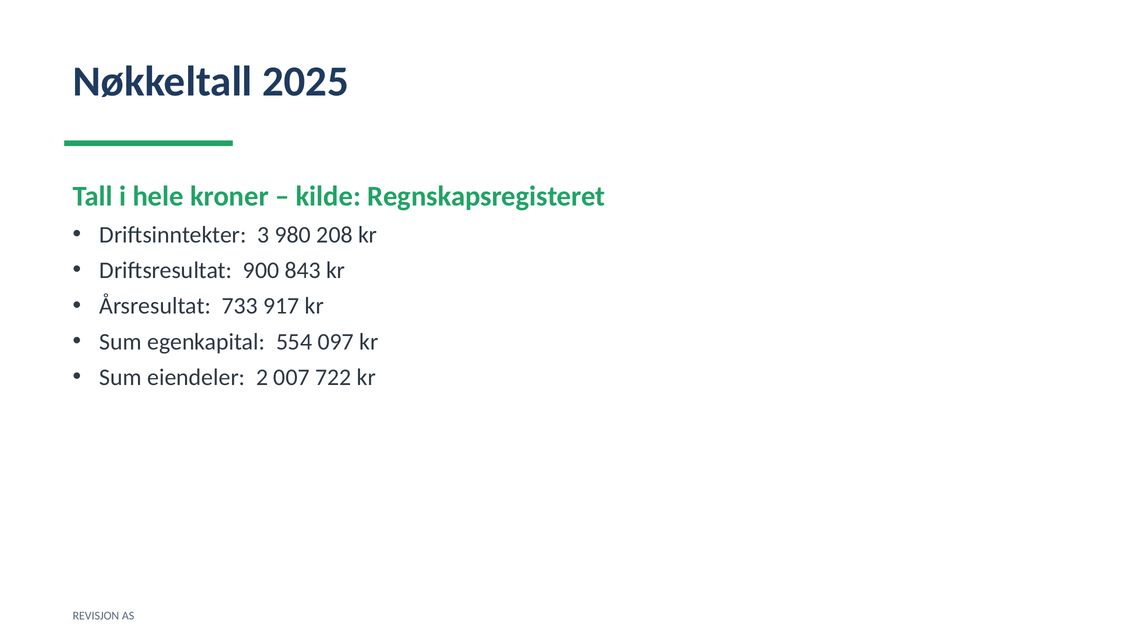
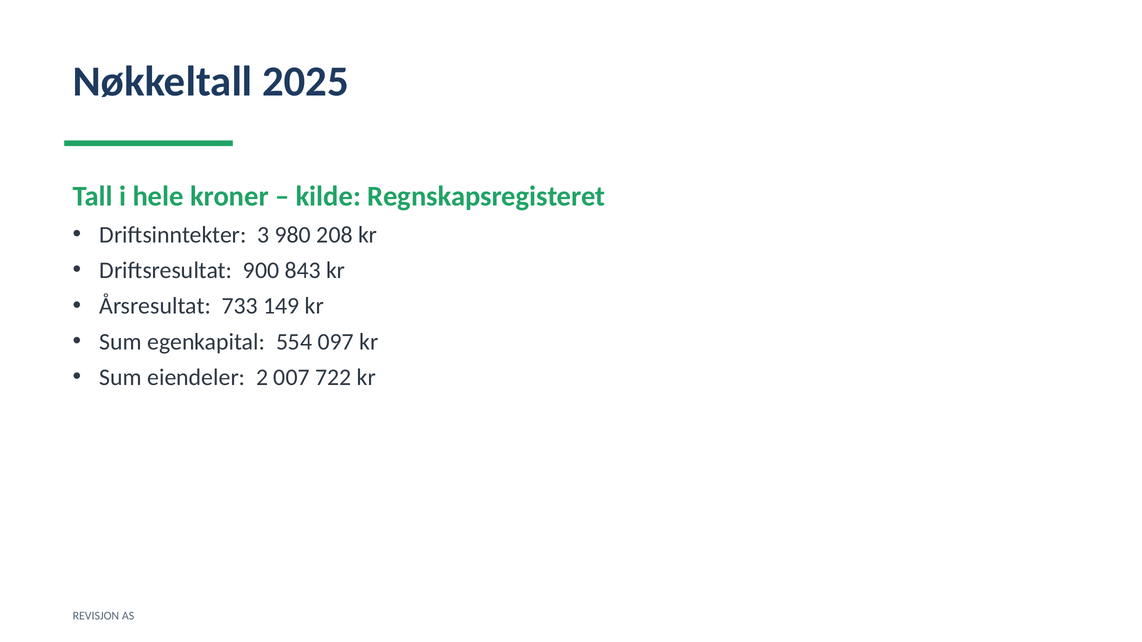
917: 917 -> 149
